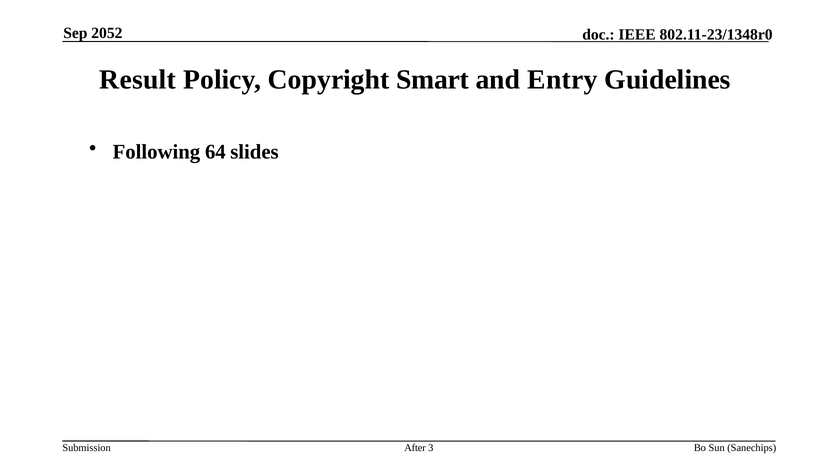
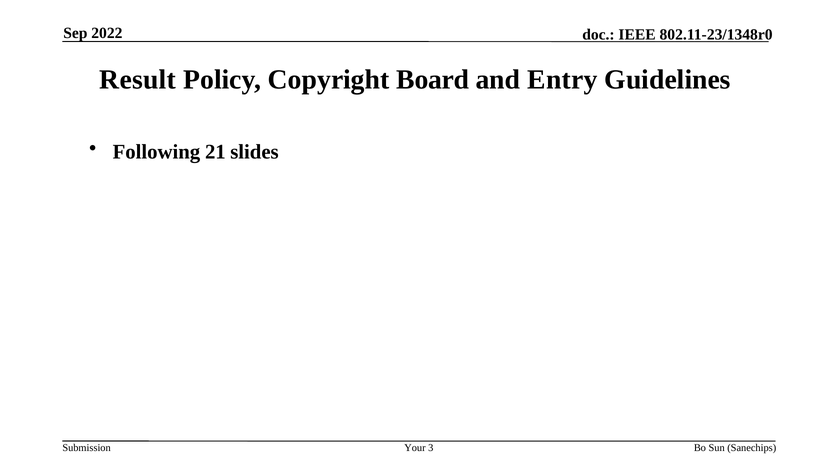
2052: 2052 -> 2022
Smart: Smart -> Board
64: 64 -> 21
After: After -> Your
